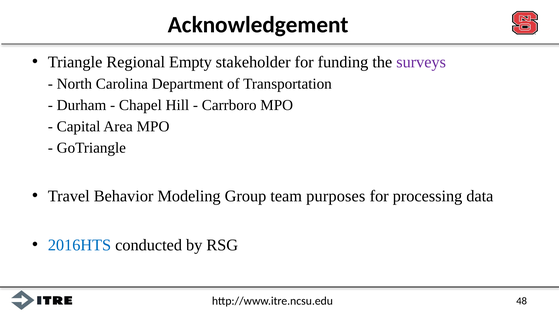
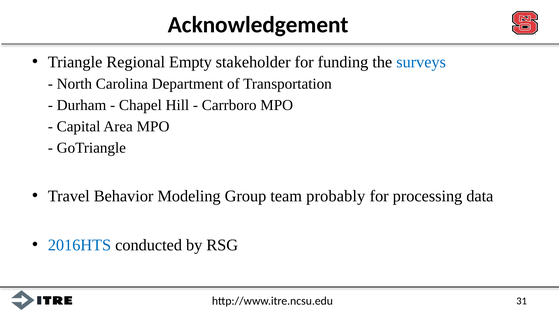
surveys colour: purple -> blue
purposes: purposes -> probably
48: 48 -> 31
